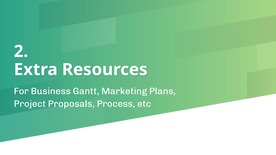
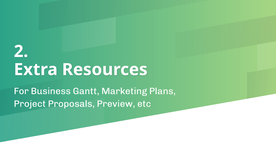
Process: Process -> Preview
